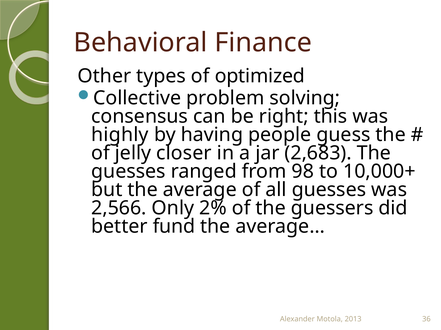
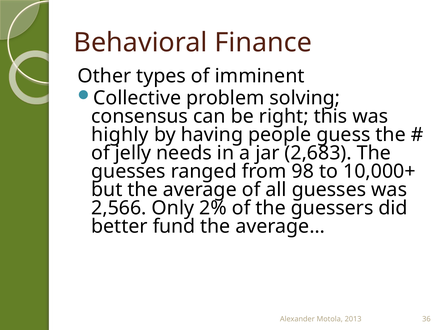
optimized: optimized -> imminent
closer: closer -> needs
